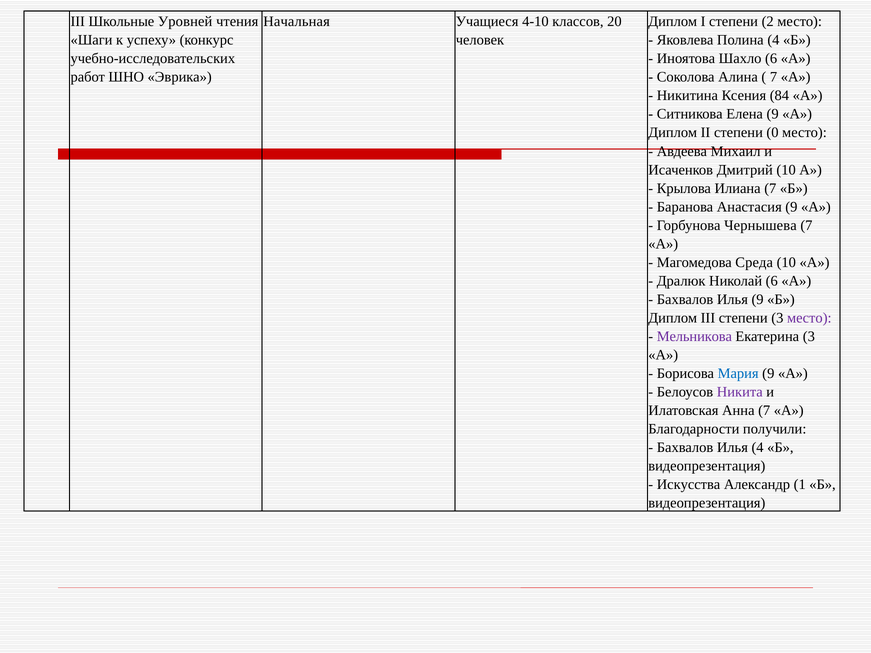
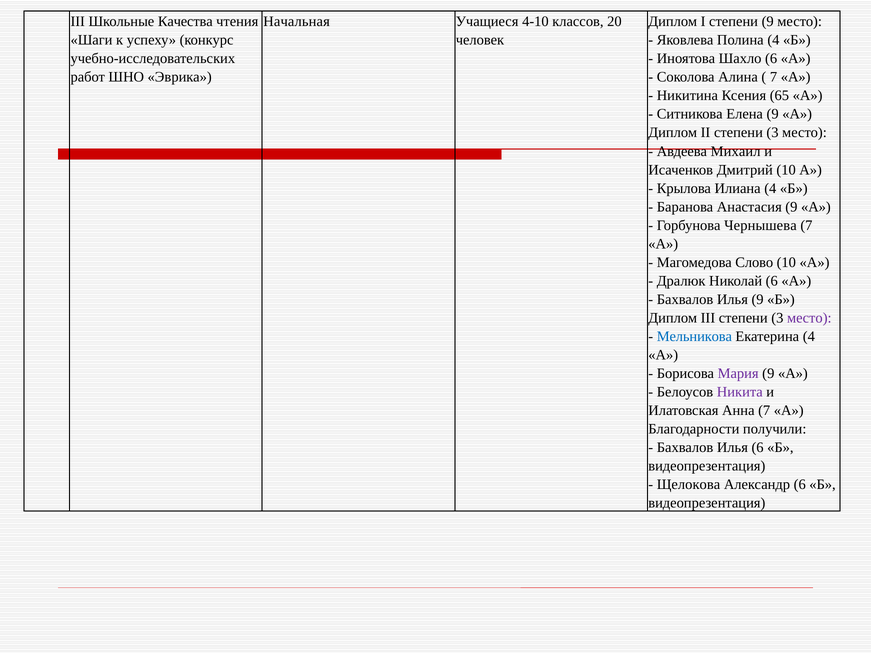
Уровней: Уровней -> Качества
степени 2: 2 -> 9
84: 84 -> 65
II степени 0: 0 -> 3
Илиана 7: 7 -> 4
Среда: Среда -> Слово
Мельникова colour: purple -> blue
Екатерина 3: 3 -> 4
Мария colour: blue -> purple
Илья 4: 4 -> 6
Искусства: Искусства -> Щелокова
Александр 1: 1 -> 6
